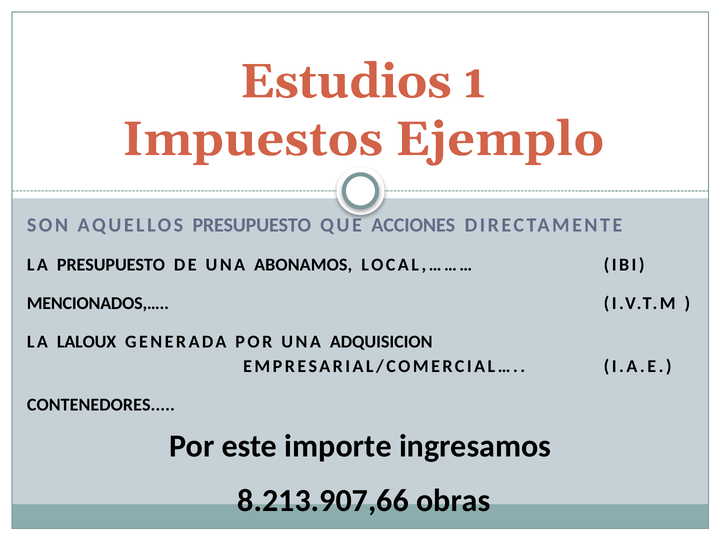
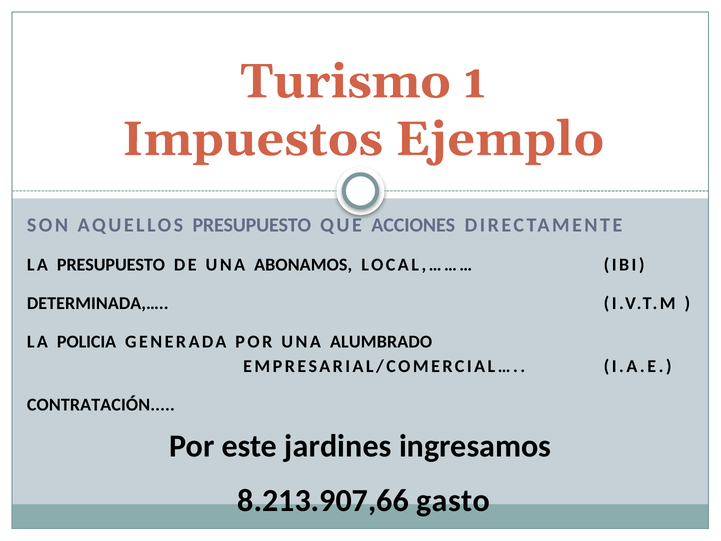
Estudios: Estudios -> Turismo
MENCIONADOS,…: MENCIONADOS,… -> DETERMINADA,…
LALOUX: LALOUX -> POLICIA
ADQUISICION: ADQUISICION -> ALUMBRADO
CONTENEDORES: CONTENEDORES -> CONTRATACIÓN
importe: importe -> jardines
obras: obras -> gasto
